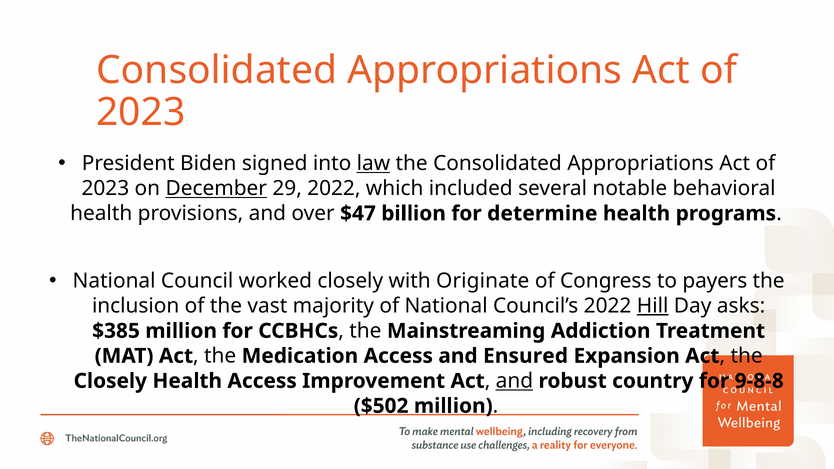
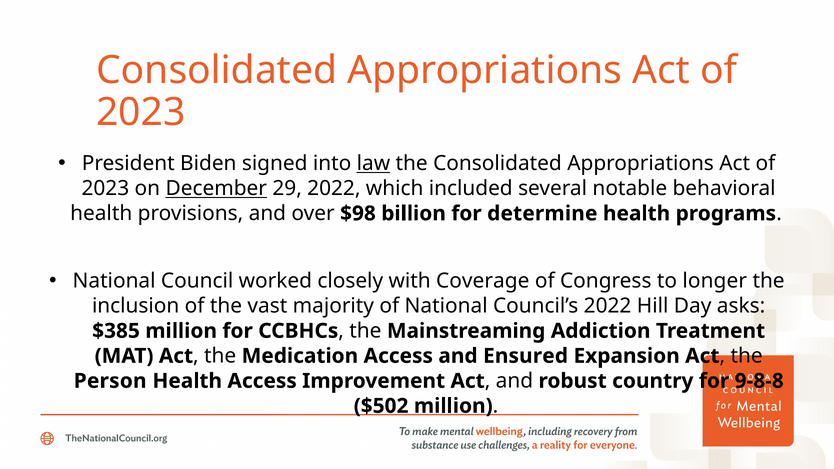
$47: $47 -> $98
Originate: Originate -> Coverage
payers: payers -> longer
Hill underline: present -> none
Closely at (110, 381): Closely -> Person
and at (514, 381) underline: present -> none
